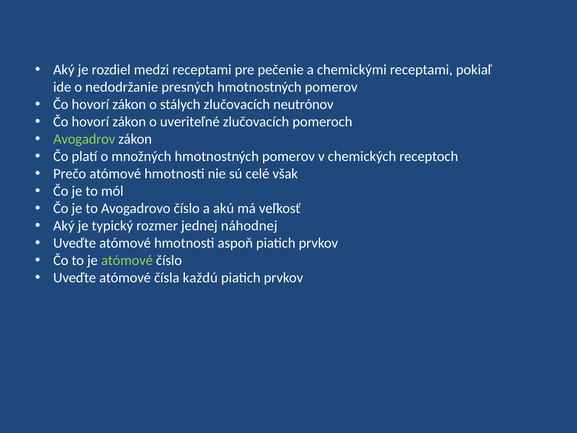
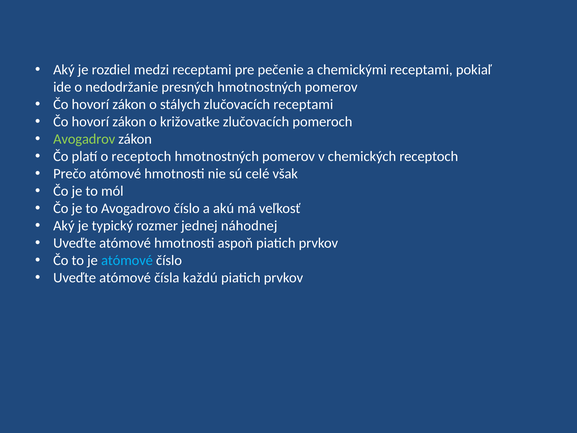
zlučovacích neutrónov: neutrónov -> receptami
uveriteľné: uveriteľné -> križovatke
o množných: množných -> receptoch
atómové at (127, 260) colour: light green -> light blue
